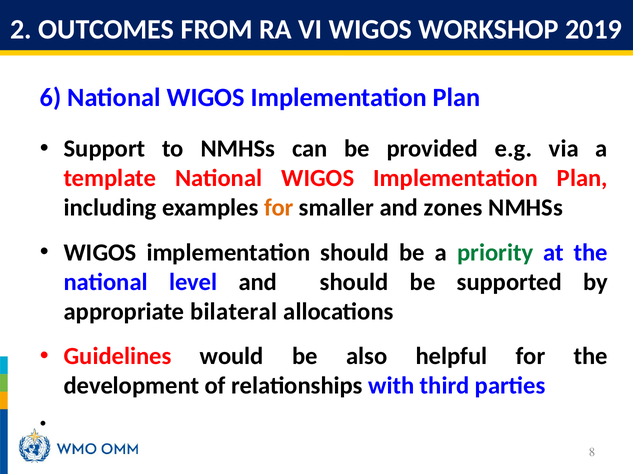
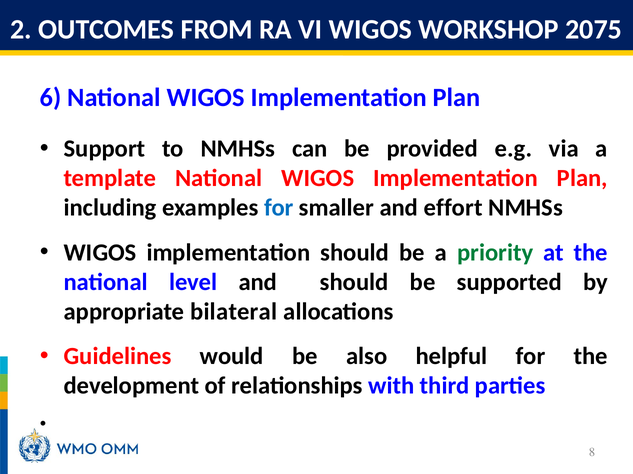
2019: 2019 -> 2075
for at (279, 208) colour: orange -> blue
zones: zones -> effort
